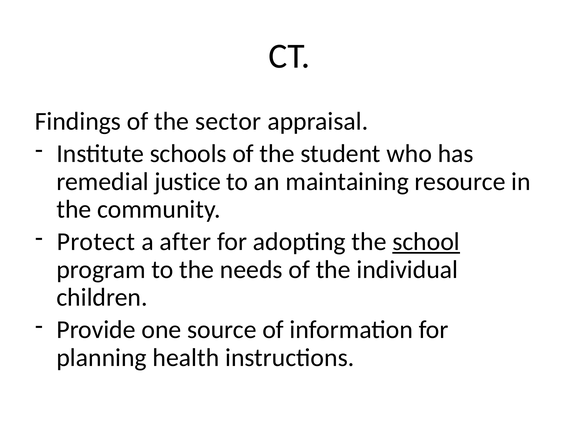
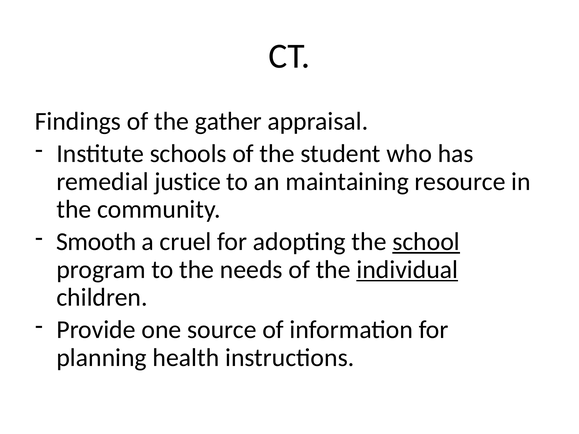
sector: sector -> gather
Protect: Protect -> Smooth
after: after -> cruel
individual underline: none -> present
